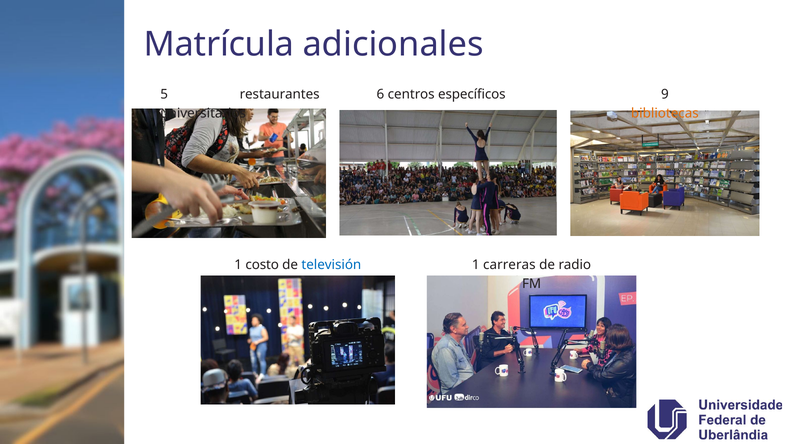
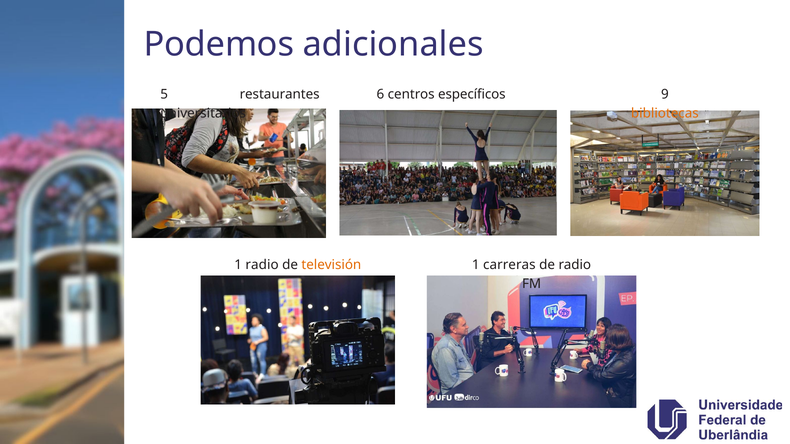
Matrícula: Matrícula -> Podemos
1 costo: costo -> radio
televisión colour: blue -> orange
